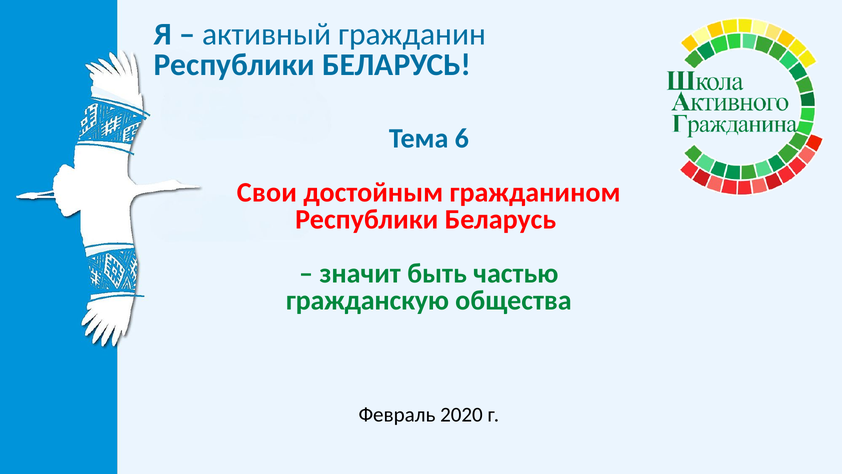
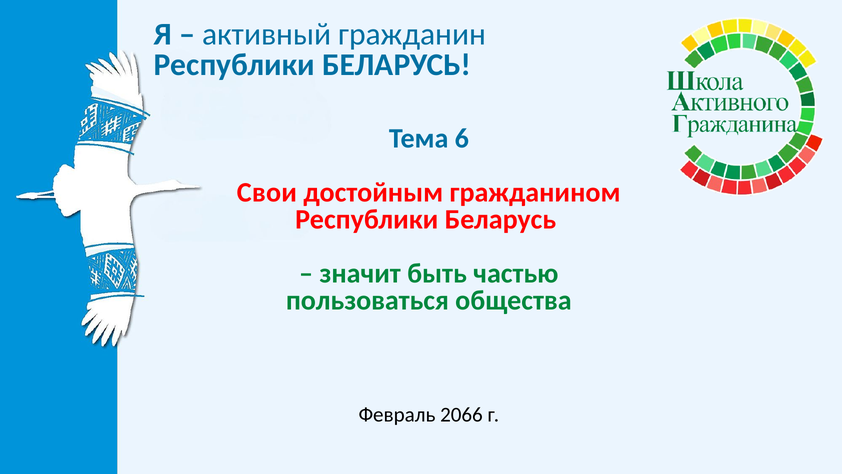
гражданскую: гражданскую -> пользоваться
2020: 2020 -> 2066
